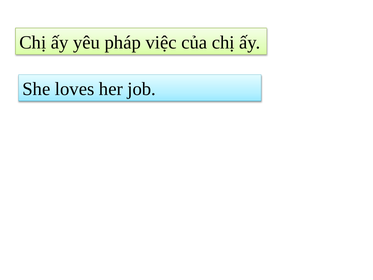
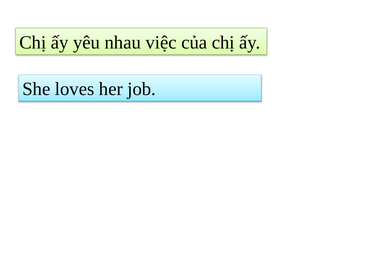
pháp: pháp -> nhau
